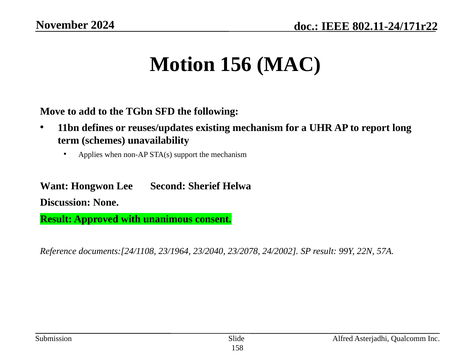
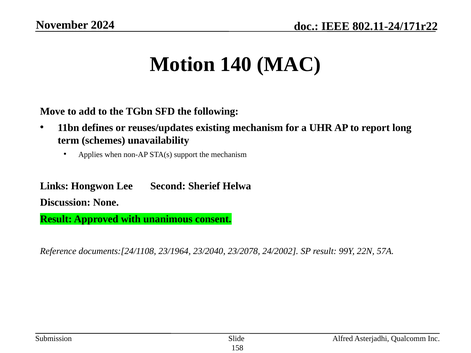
156: 156 -> 140
Want: Want -> Links
